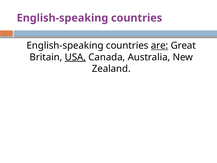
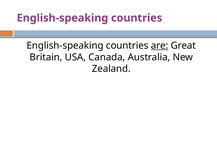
USA underline: present -> none
